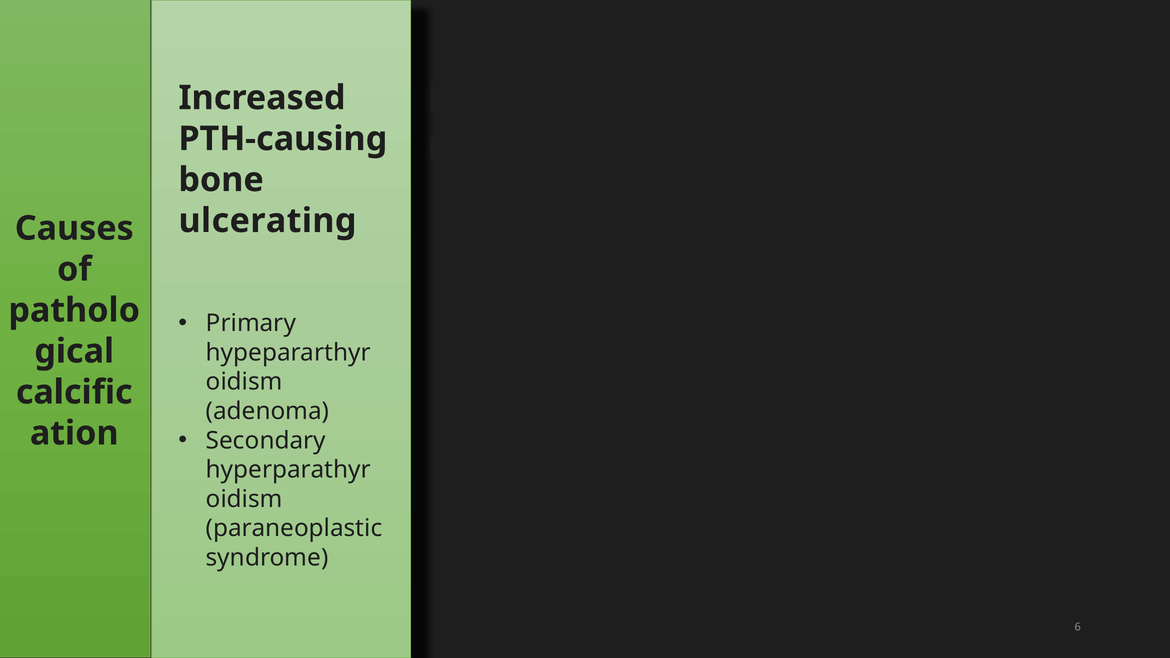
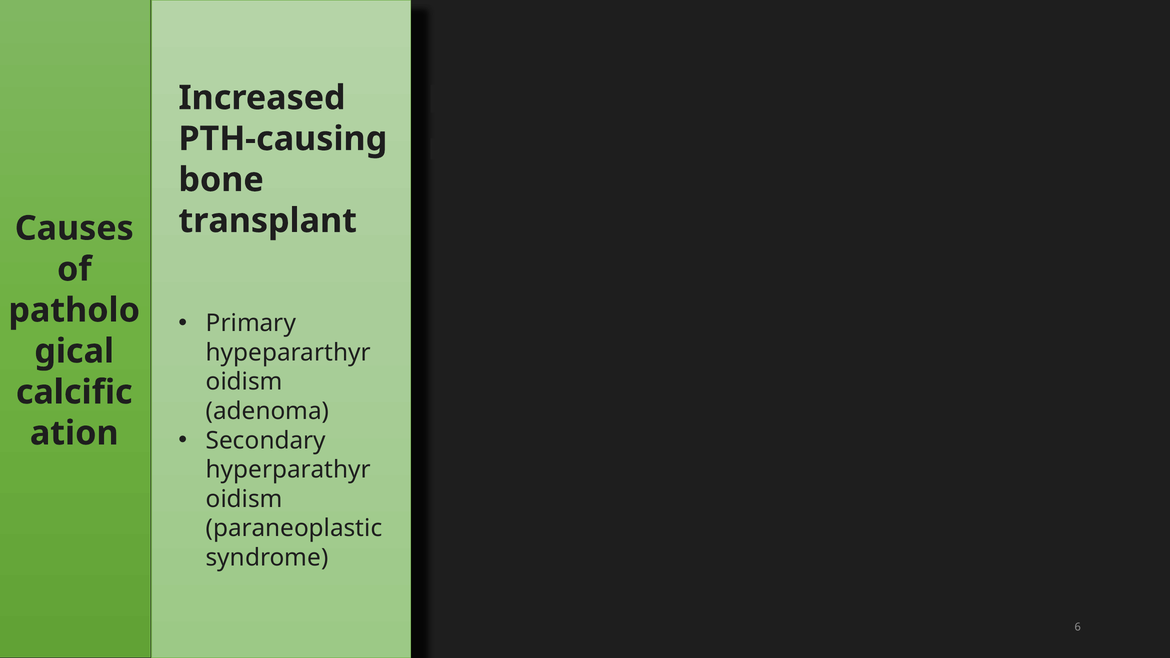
ulcerating: ulcerating -> transplant
